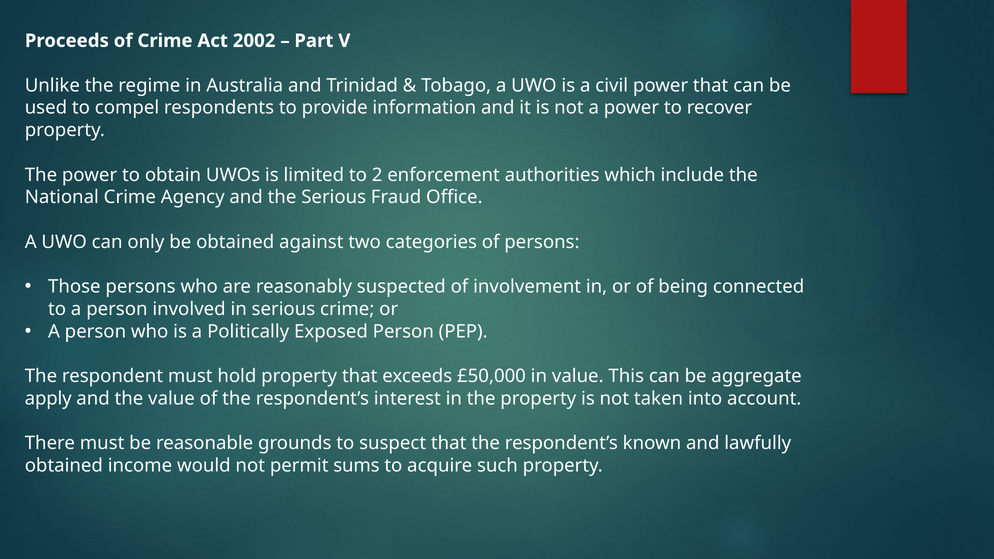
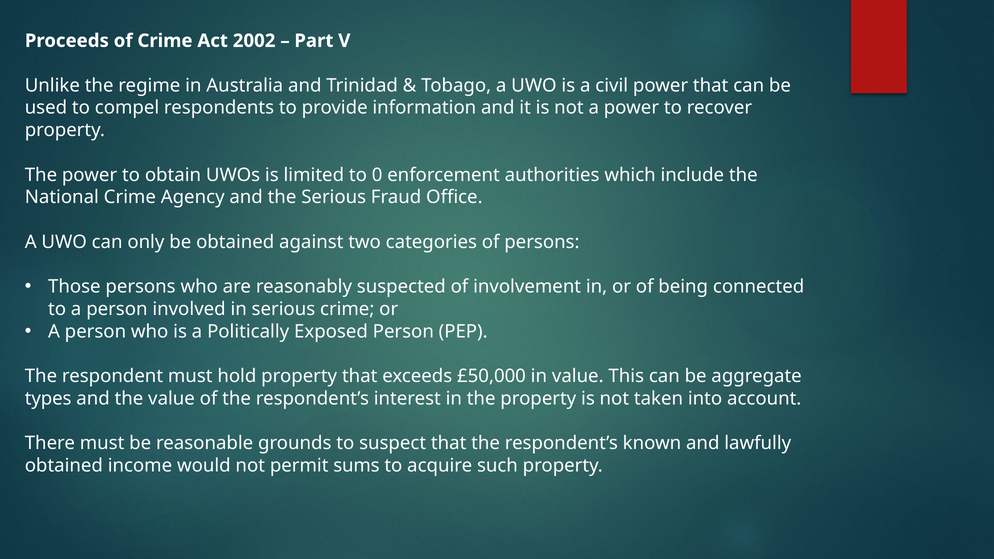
2: 2 -> 0
apply: apply -> types
